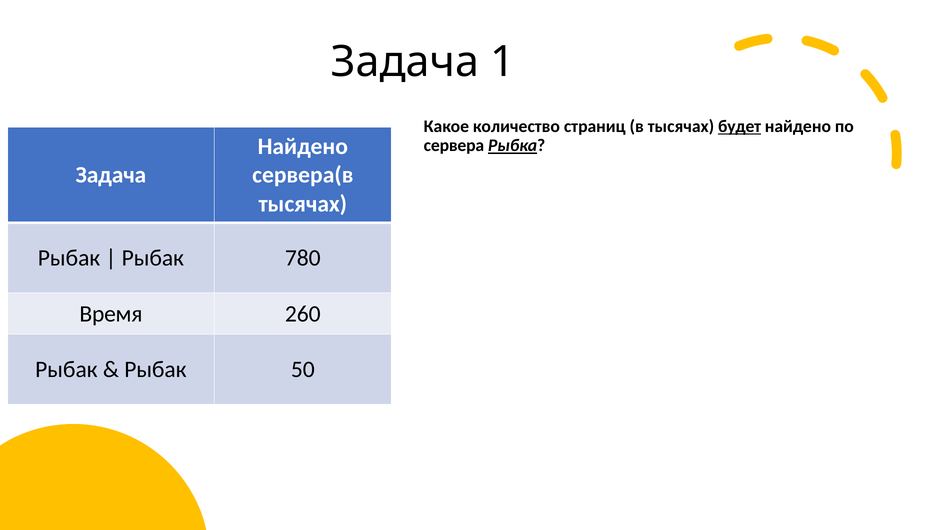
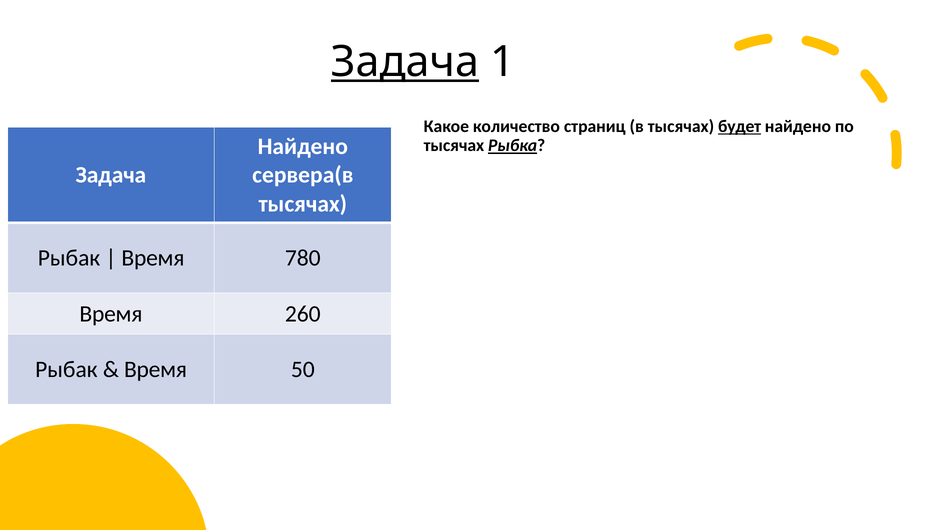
Задача at (405, 62) underline: none -> present
сервера at (454, 145): сервера -> тысячах
Рыбак at (153, 258): Рыбак -> Время
Рыбак at (155, 369): Рыбак -> Время
